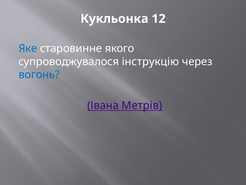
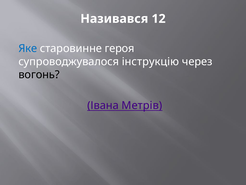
Кукльонка: Кукльонка -> Називався
якого: якого -> героя
вогонь colour: blue -> black
